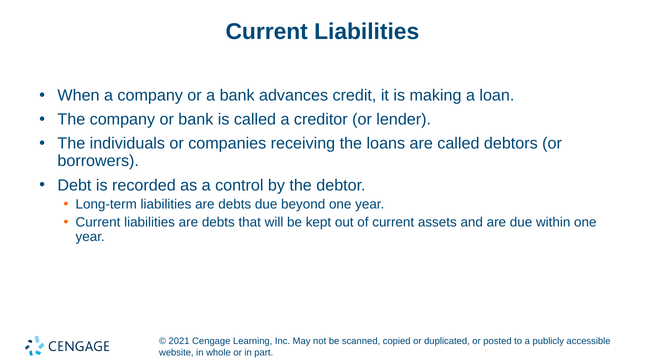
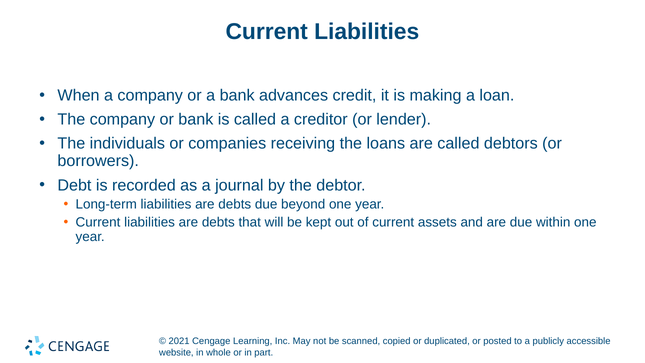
control: control -> journal
